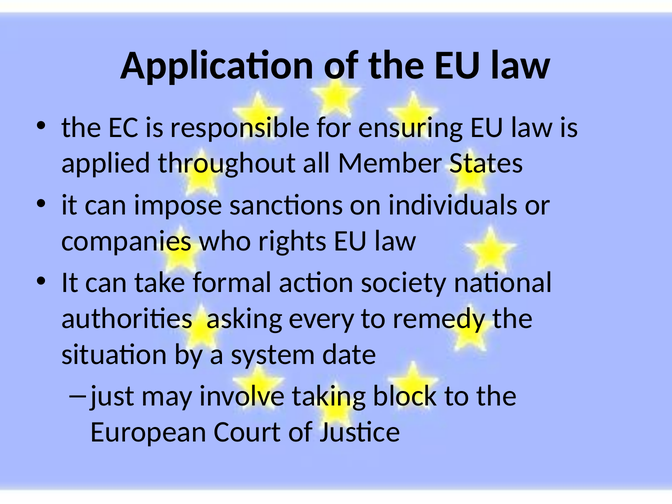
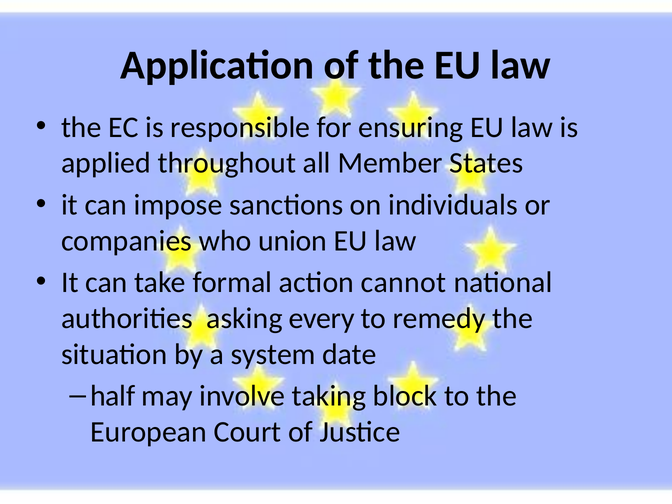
rights: rights -> union
society: society -> cannot
just: just -> half
